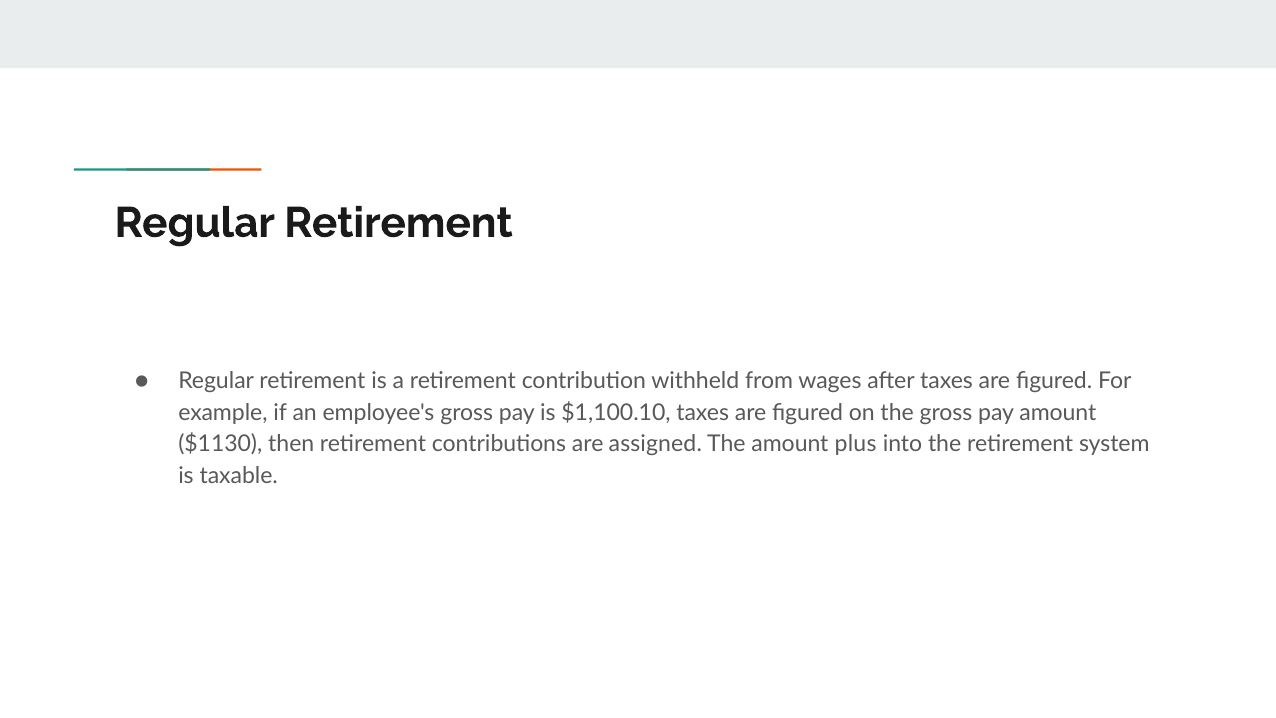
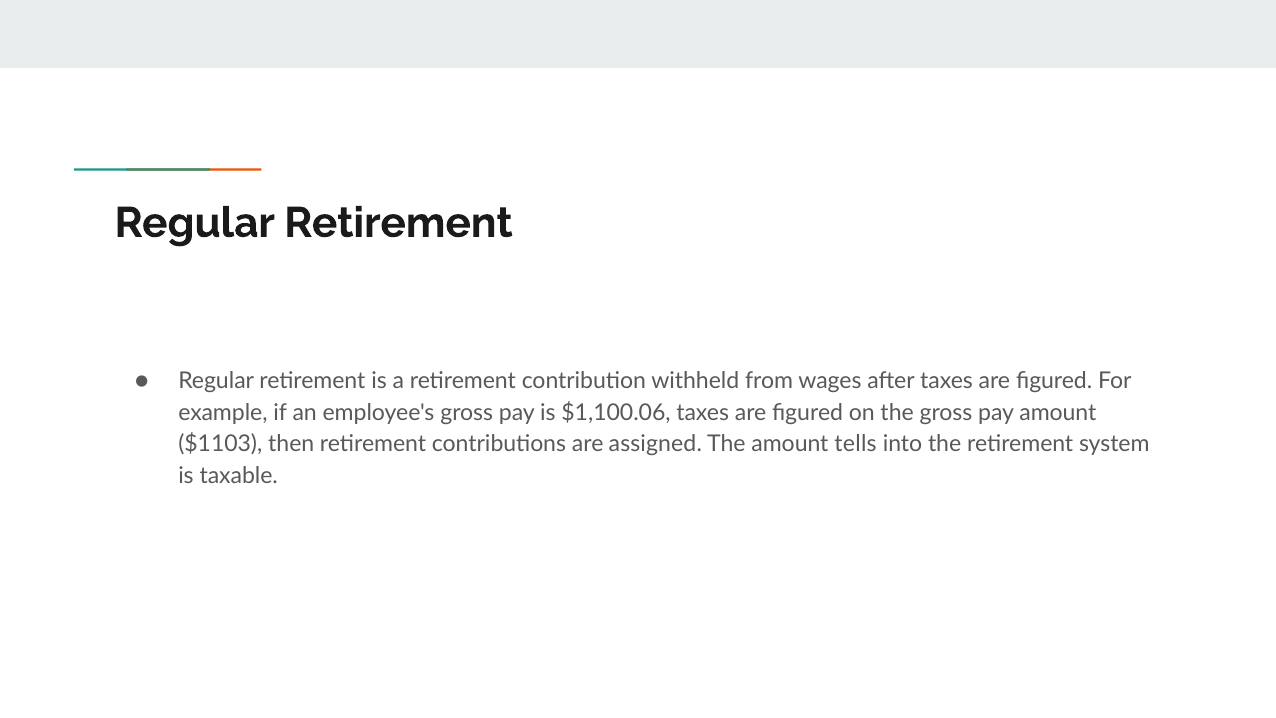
$1,100.10: $1,100.10 -> $1,100.06
$1130: $1130 -> $1103
plus: plus -> tells
